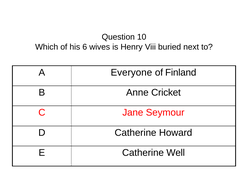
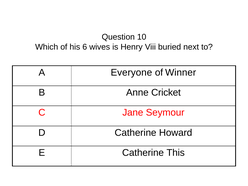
Finland: Finland -> Winner
Well: Well -> This
